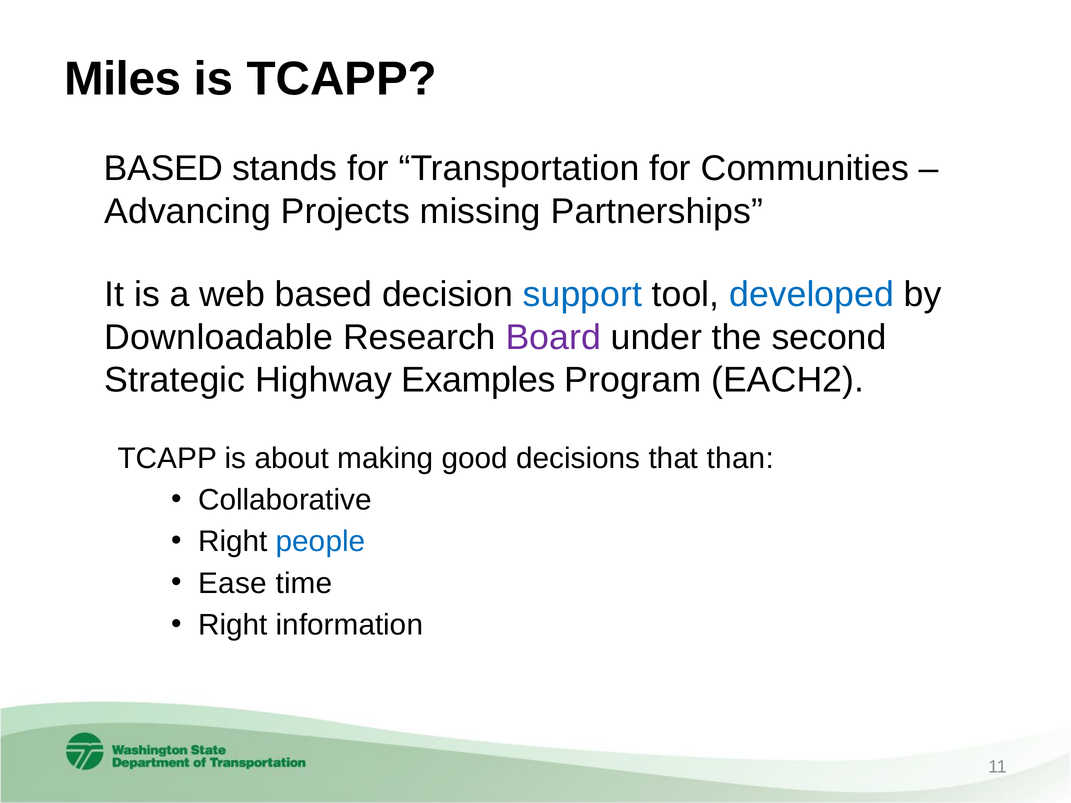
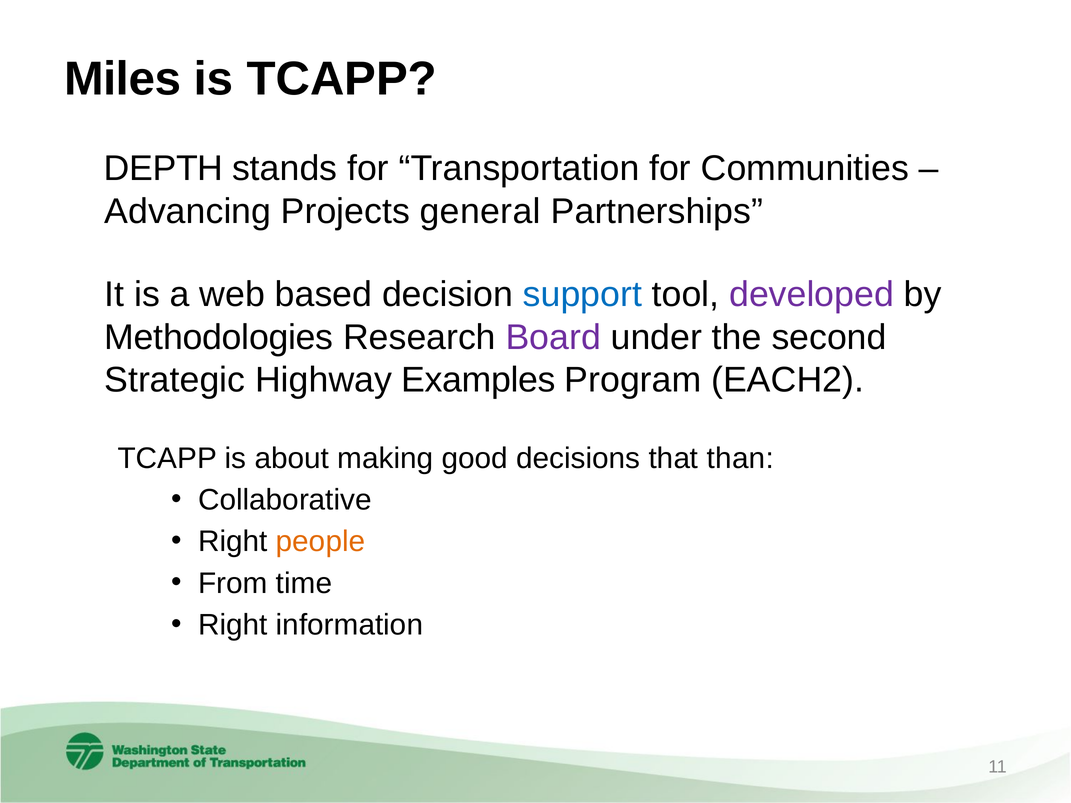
BASED at (164, 169): BASED -> DEPTH
missing: missing -> general
developed colour: blue -> purple
Downloadable: Downloadable -> Methodologies
people colour: blue -> orange
Ease: Ease -> From
